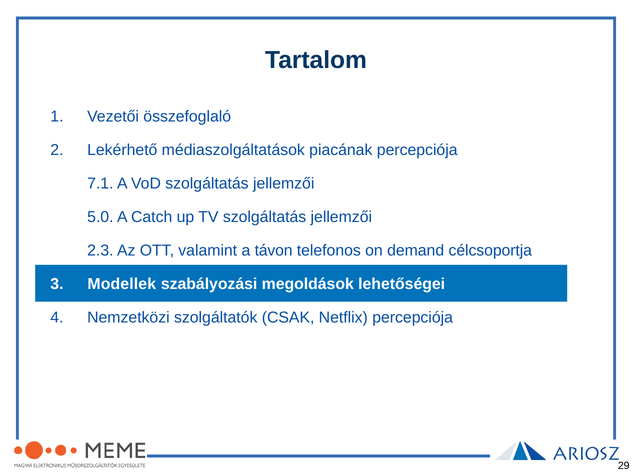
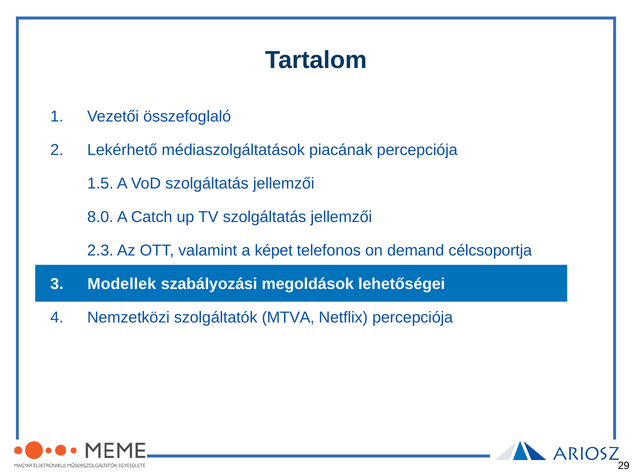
7.1: 7.1 -> 1.5
5.0: 5.0 -> 8.0
távon: távon -> képet
CSAK: CSAK -> MTVA
